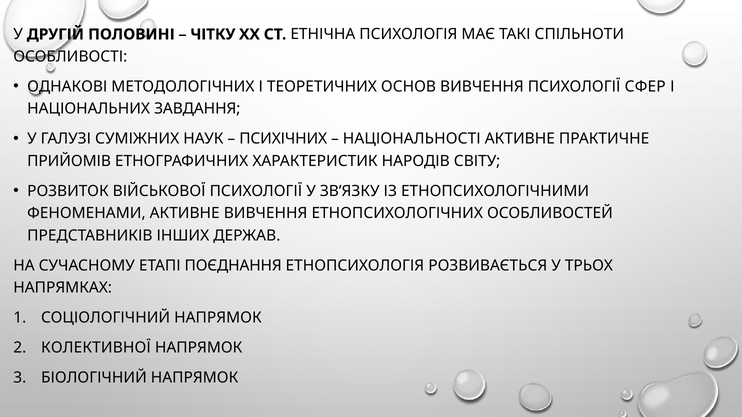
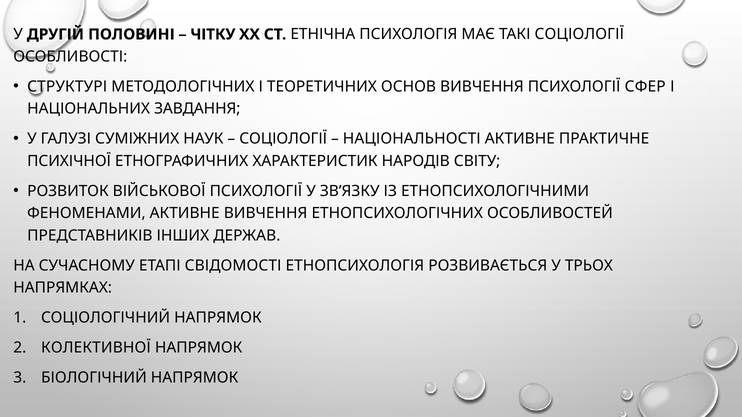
ТАКІ СПІЛЬНОТИ: СПІЛЬНОТИ -> СОЦІОЛОГІЇ
ОДНАКОВІ: ОДНАКОВІ -> СТРУКТУРІ
ПСИХІЧНИХ at (283, 139): ПСИХІЧНИХ -> СОЦІОЛОГІЇ
ПРИЙОМІВ: ПРИЙОМІВ -> ПСИХІЧНОЇ
ПОЄДНАННЯ: ПОЄДНАННЯ -> СВІДОМОСТІ
